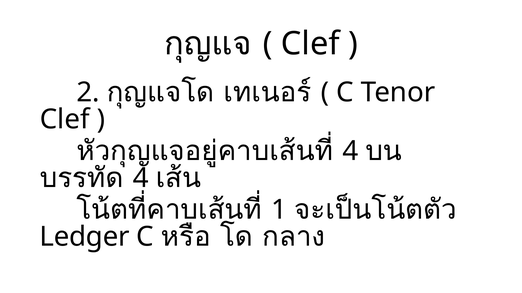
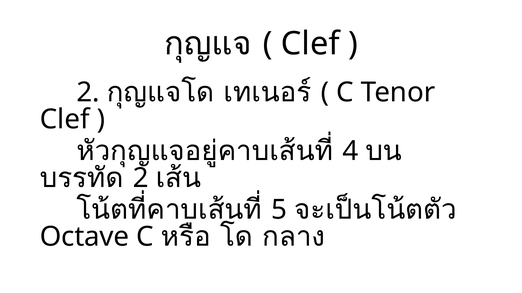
4 at (141, 178): 4 -> 2
1: 1 -> 5
Ledger: Ledger -> Octave
